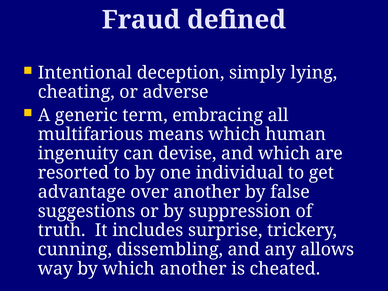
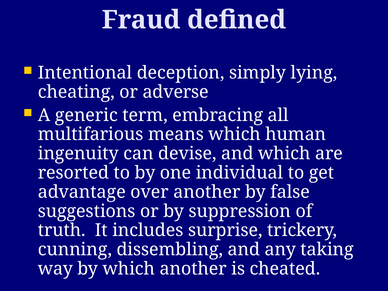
allows: allows -> taking
